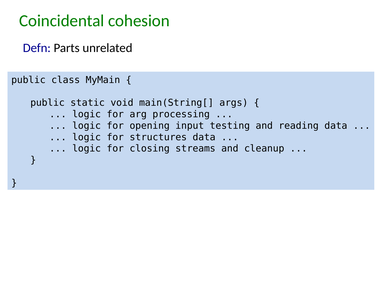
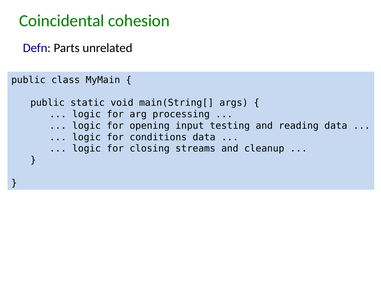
structures: structures -> conditions
